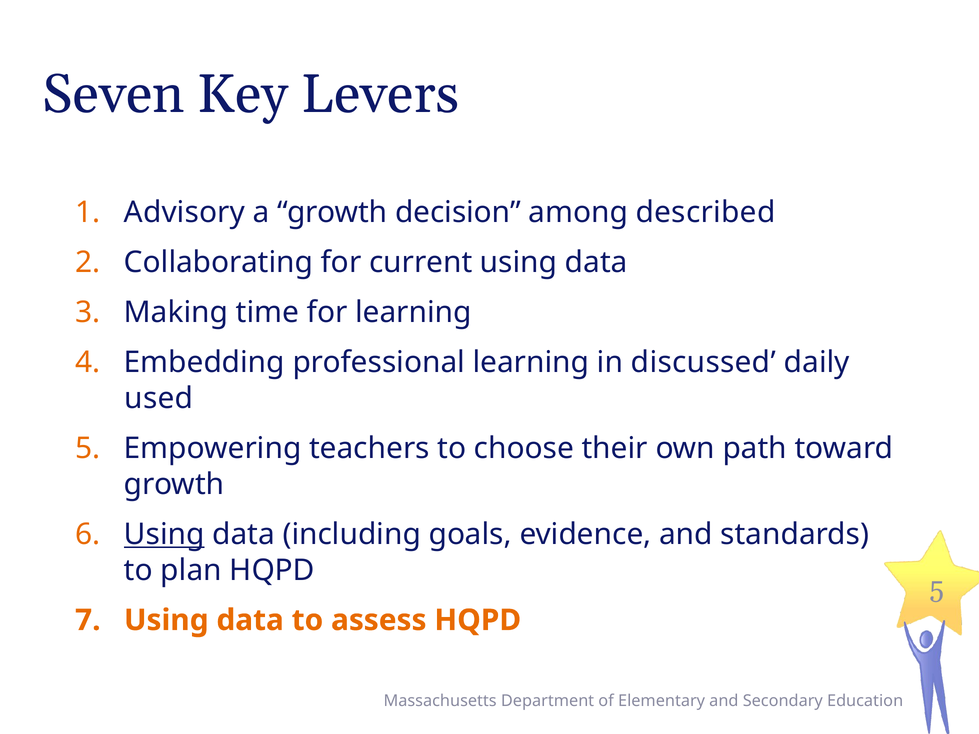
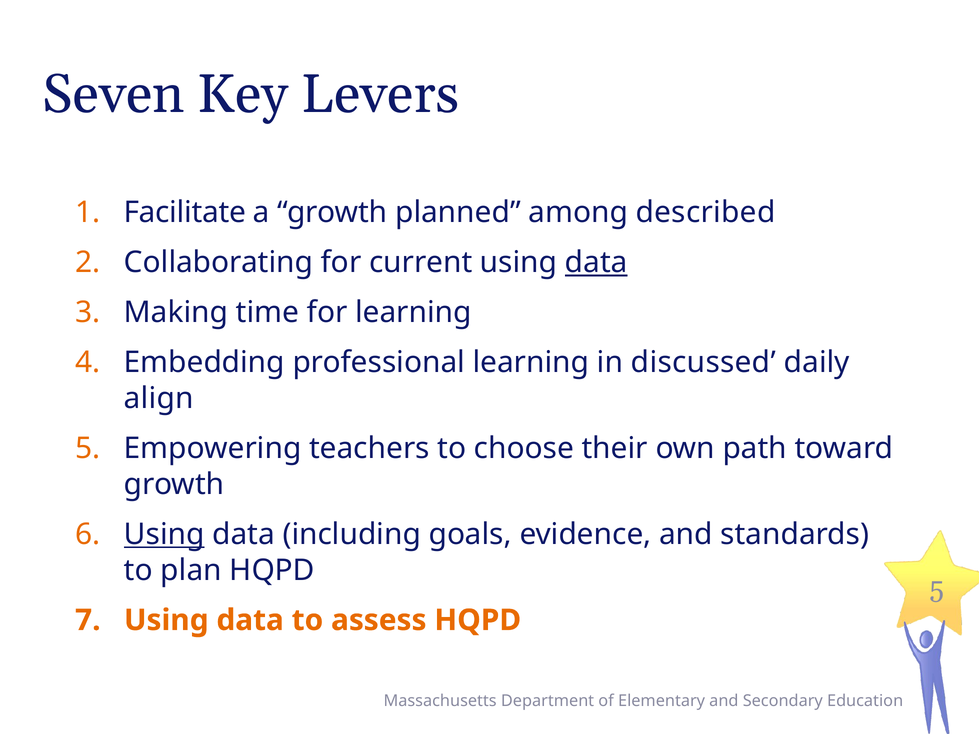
Advisory: Advisory -> Facilitate
decision: decision -> planned
data at (596, 263) underline: none -> present
used: used -> align
